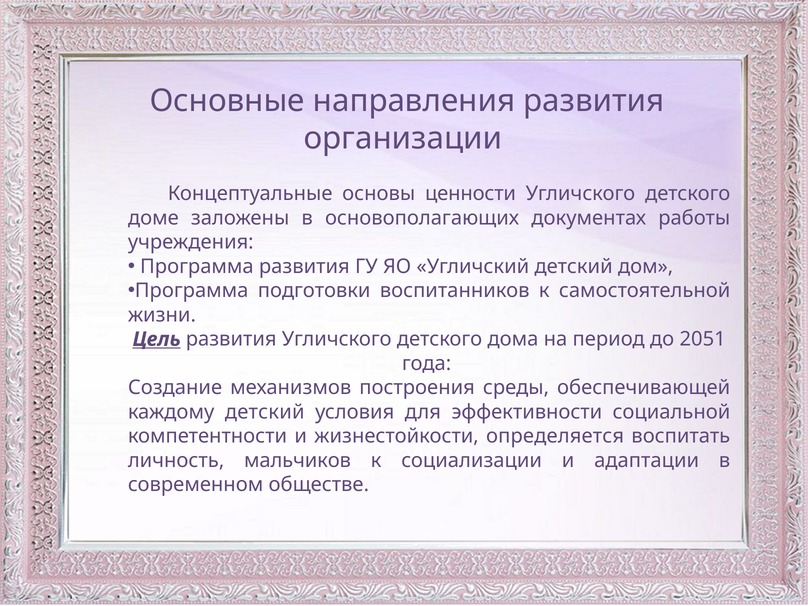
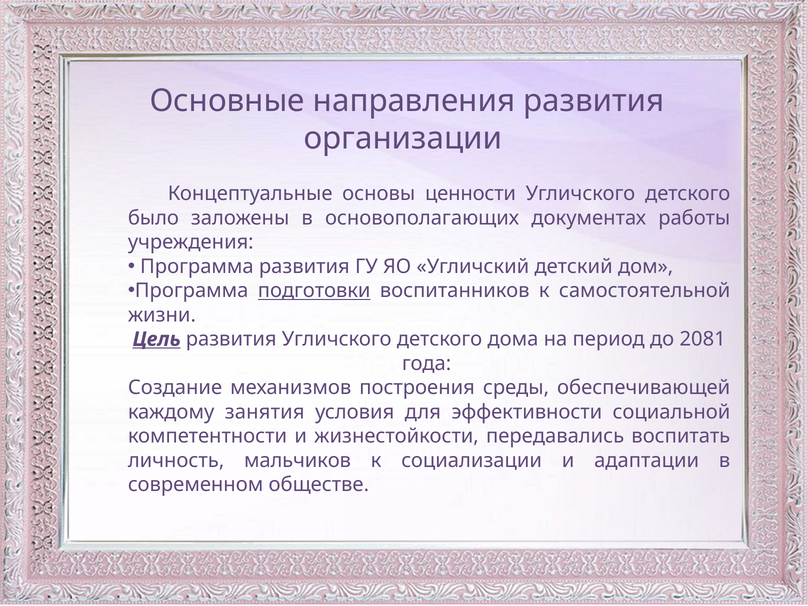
доме: доме -> было
подготовки underline: none -> present
2051: 2051 -> 2081
каждому детский: детский -> занятия
определяется: определяется -> передавались
